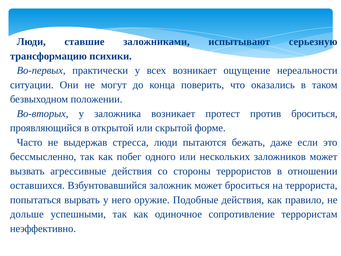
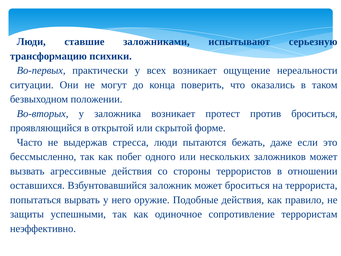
дольше: дольше -> защиты
